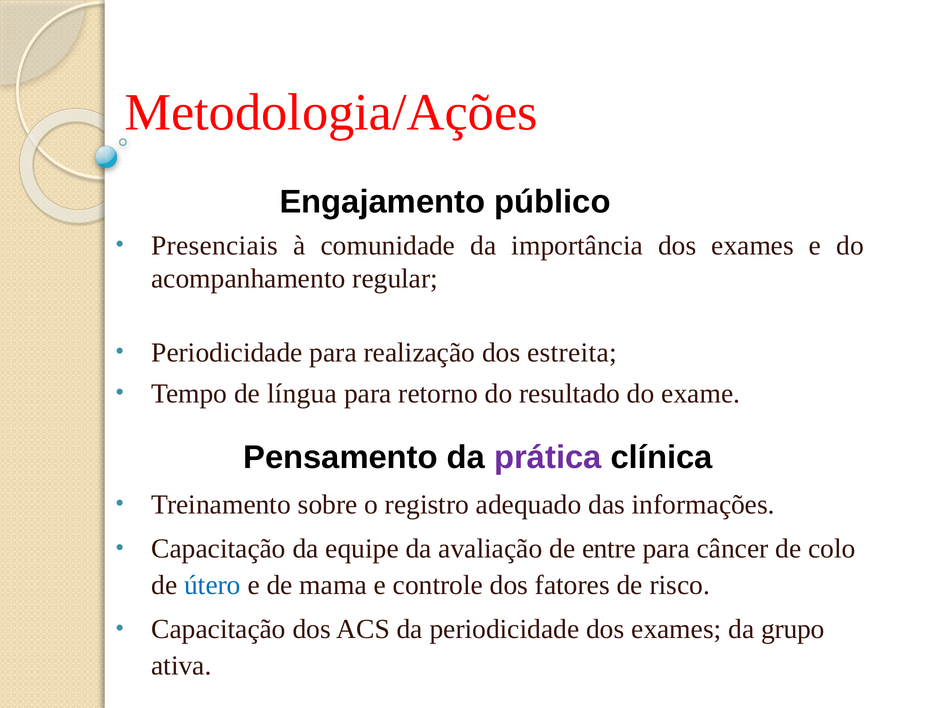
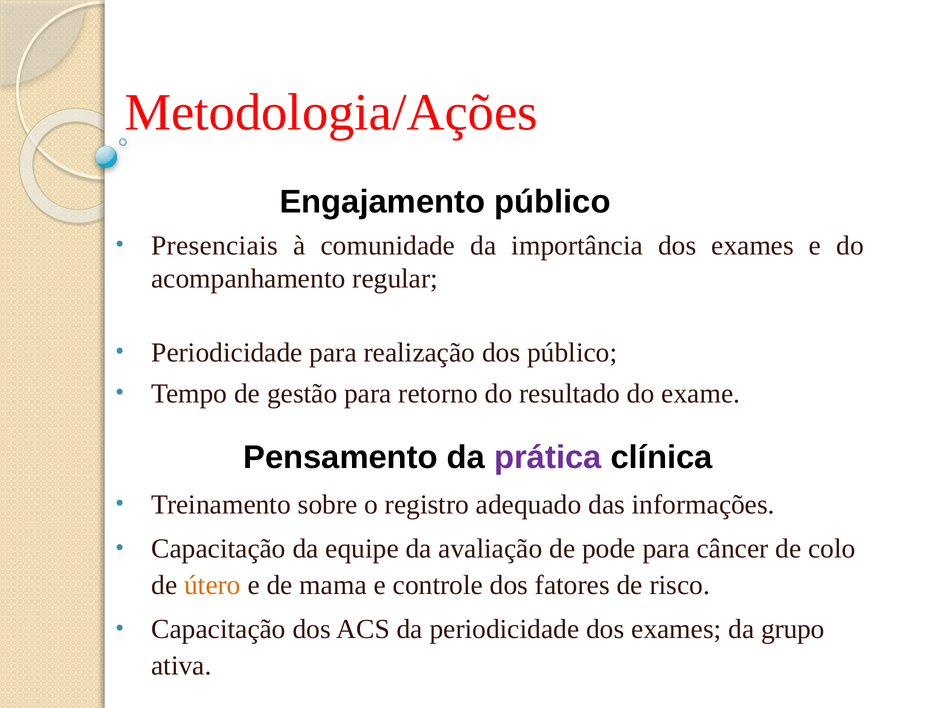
dos estreita: estreita -> público
língua: língua -> gestão
entre: entre -> pode
útero colour: blue -> orange
